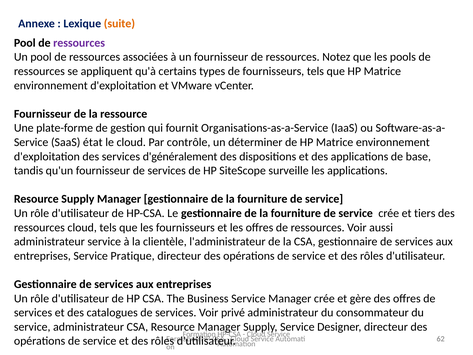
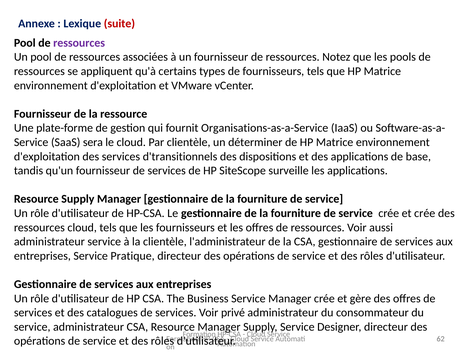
suite colour: orange -> red
état: état -> sera
Par contrôle: contrôle -> clientèle
d'généralement: d'généralement -> d'transitionnels
et tiers: tiers -> crée
